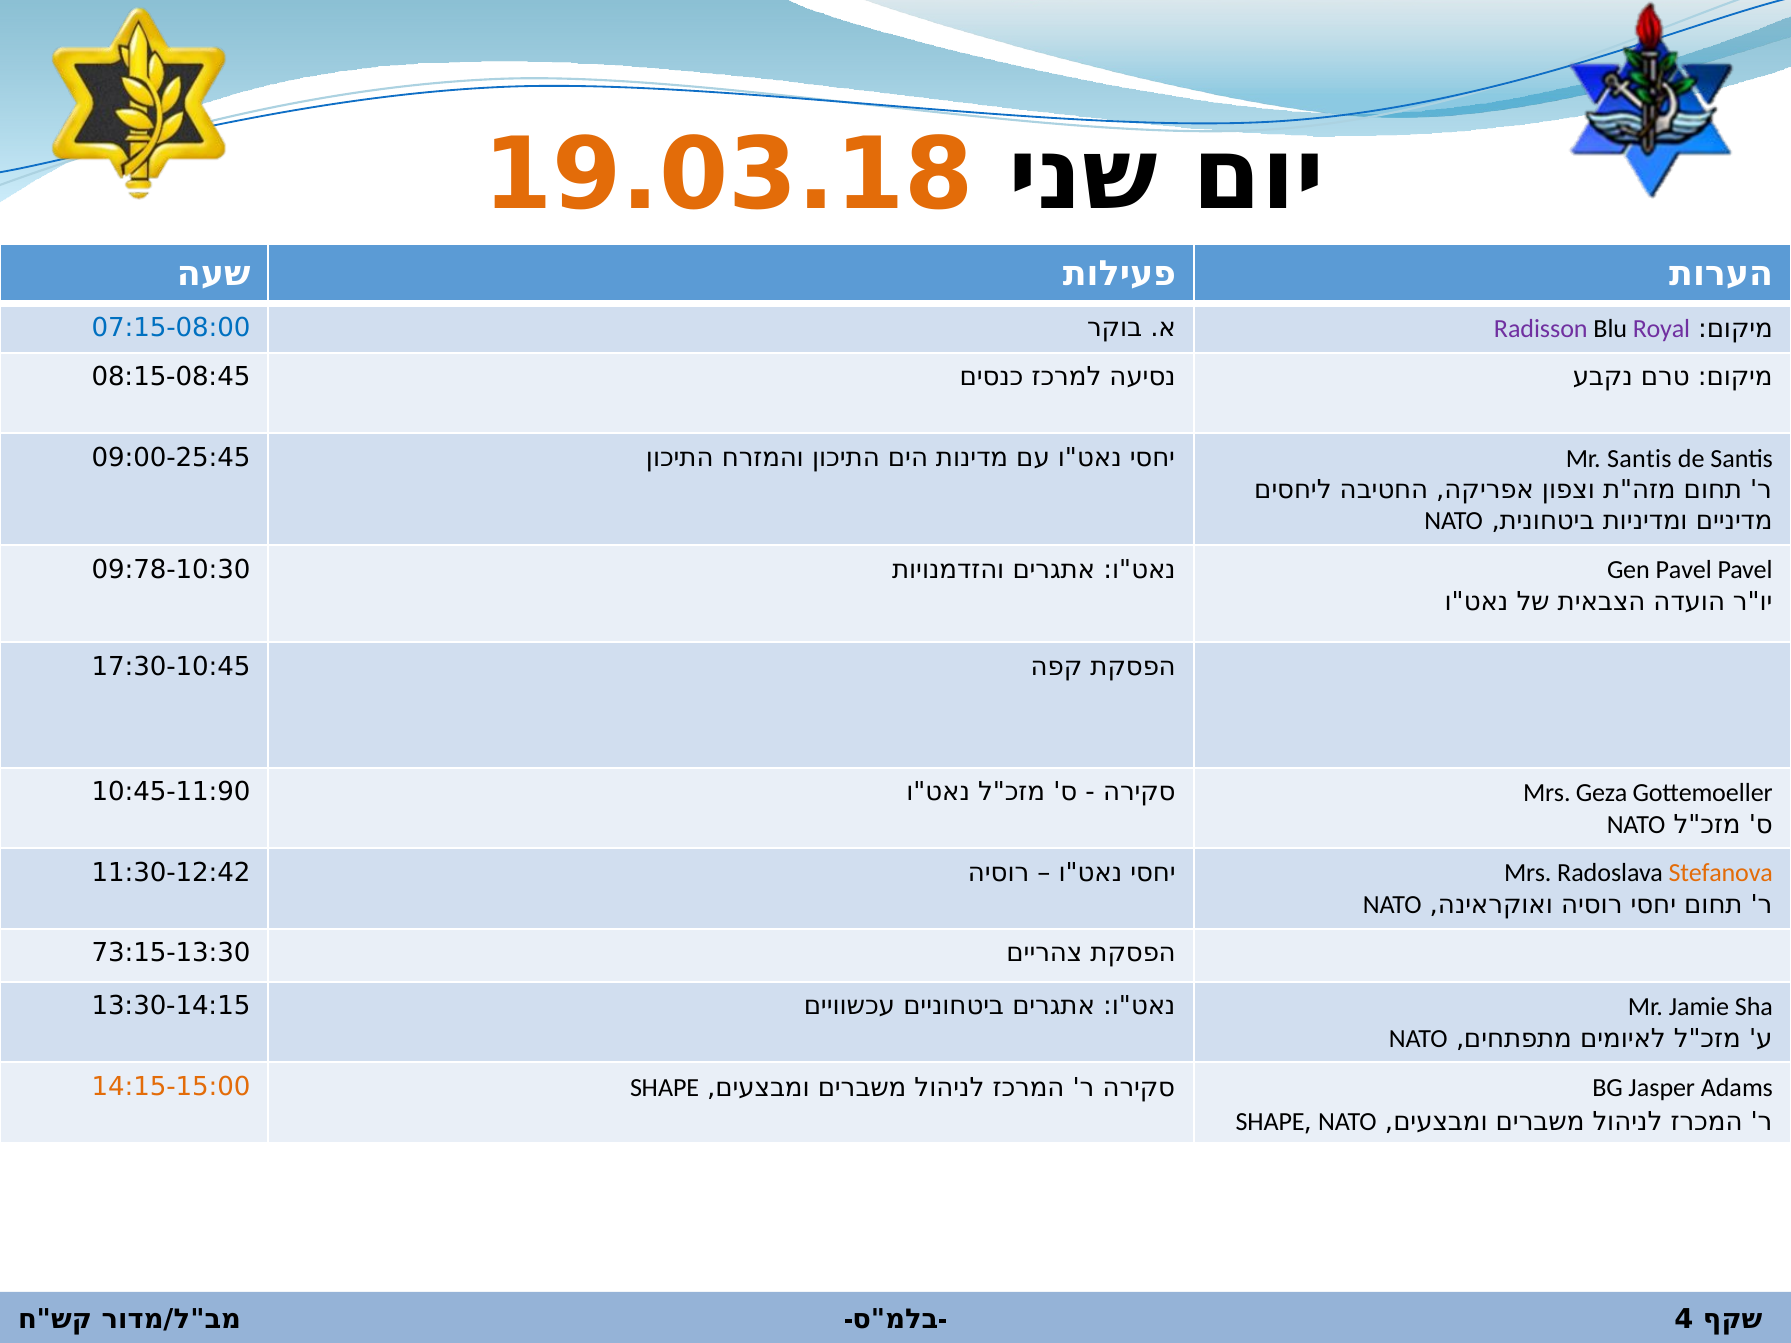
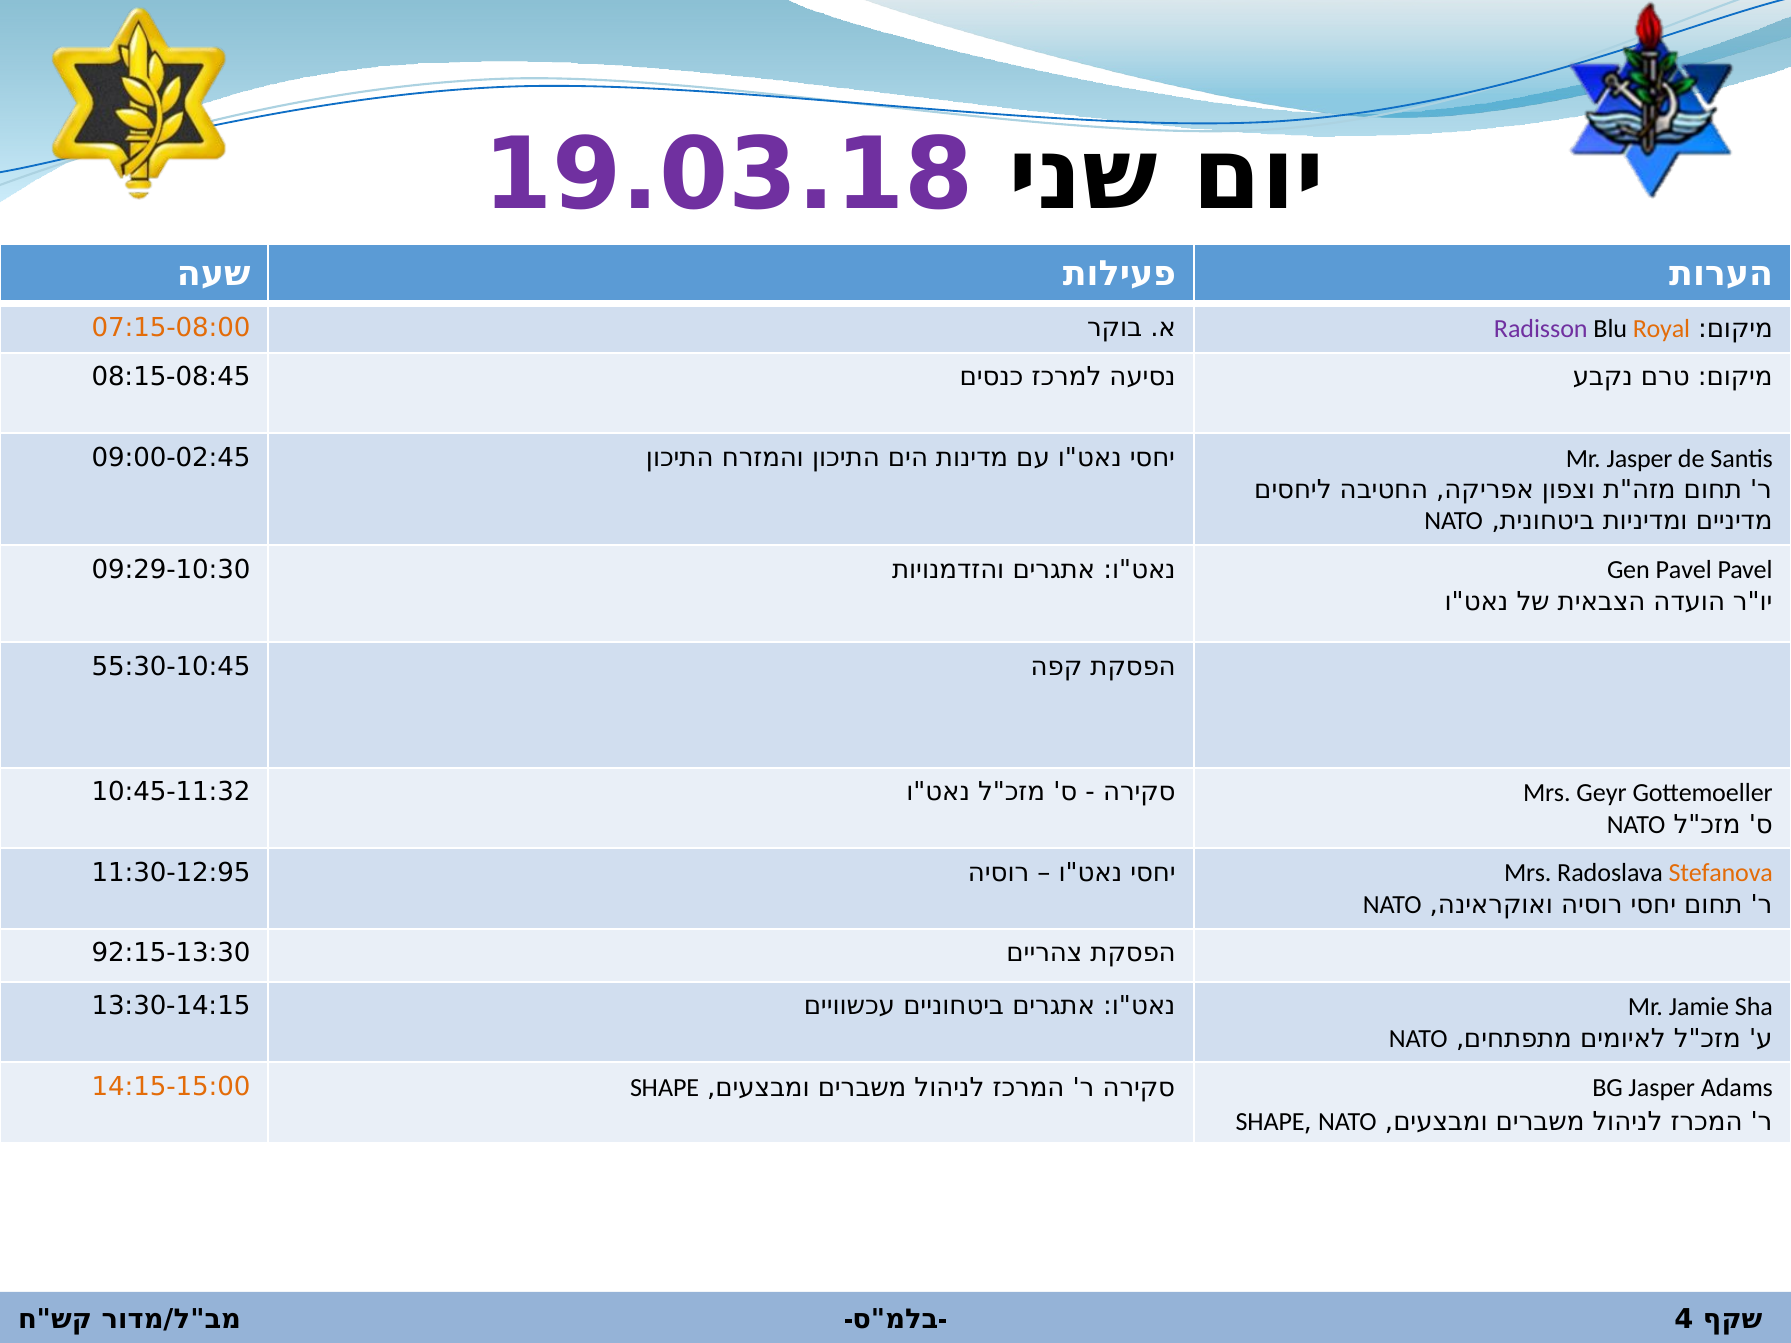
19.03.18 colour: orange -> purple
07:15-08:00 colour: blue -> orange
Royal colour: purple -> orange
09:00-25:45: 09:00-25:45 -> 09:00-02:45
Mr Santis: Santis -> Jasper
09:78-10:30: 09:78-10:30 -> 09:29-10:30
17:30-10:45: 17:30-10:45 -> 55:30-10:45
10:45-11:90: 10:45-11:90 -> 10:45-11:32
Geza: Geza -> Geyr
11:30-12:42: 11:30-12:42 -> 11:30-12:95
73:15-13:30: 73:15-13:30 -> 92:15-13:30
